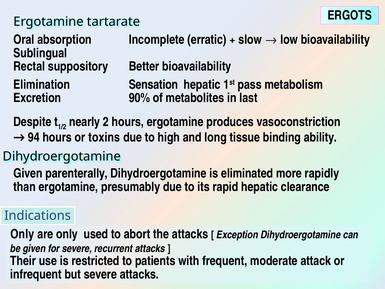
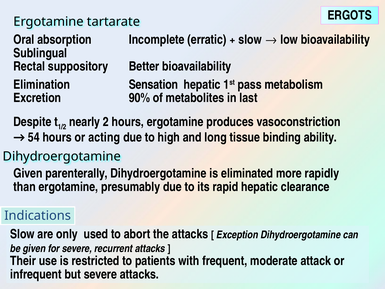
94: 94 -> 54
toxins: toxins -> acting
Only at (22, 234): Only -> Slow
